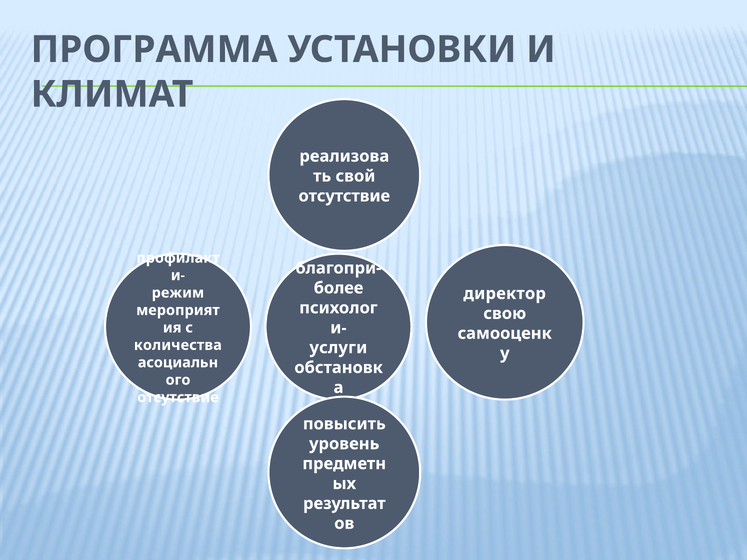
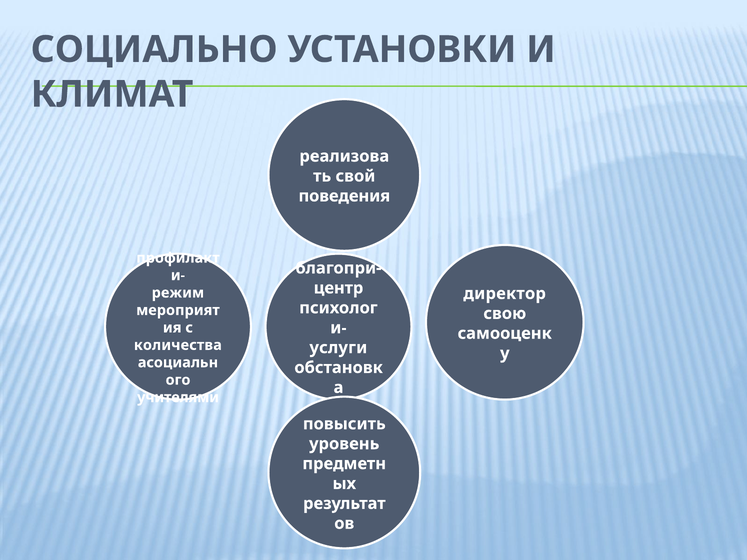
ПРОГРАММА: ПРОГРАММА -> СОЦИАЛЬНО
отсутствие at (344, 196): отсутствие -> поведения
более: более -> центр
отсутствие at (178, 398): отсутствие -> учителями
